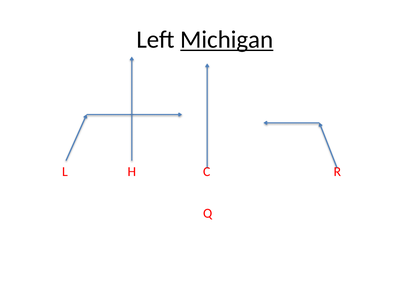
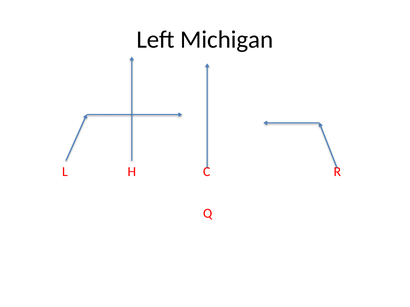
Michigan underline: present -> none
